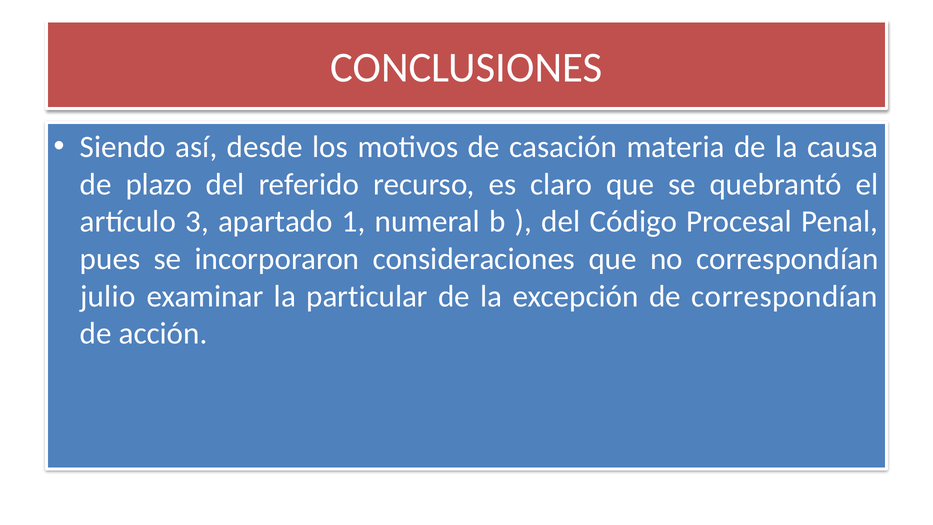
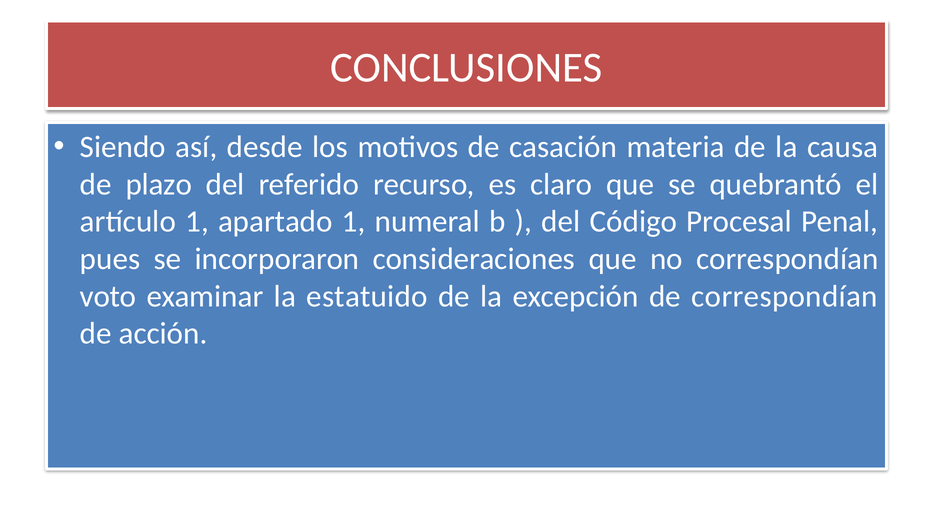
artículo 3: 3 -> 1
julio: julio -> voto
particular: particular -> estatuido
